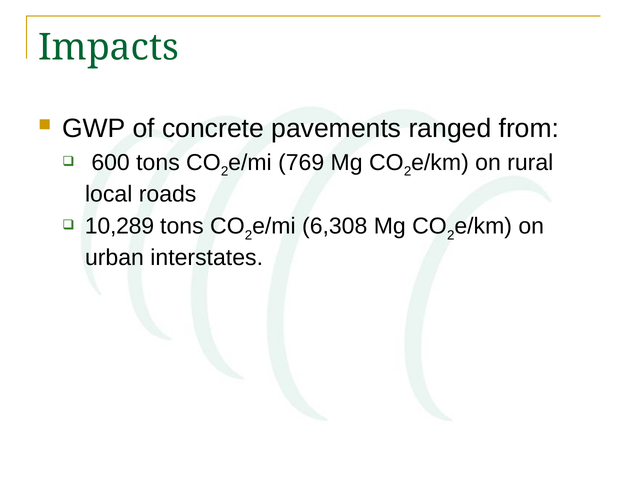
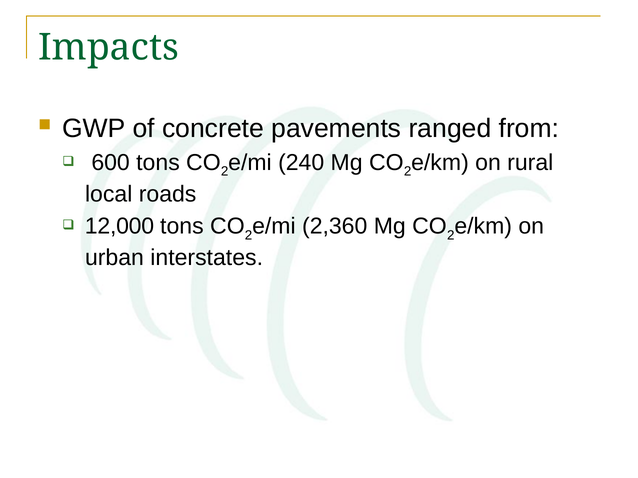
769: 769 -> 240
10,289: 10,289 -> 12,000
6,308: 6,308 -> 2,360
